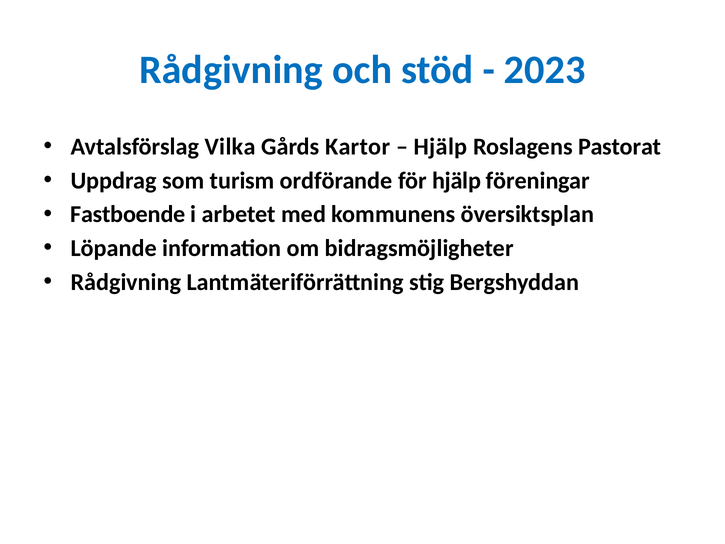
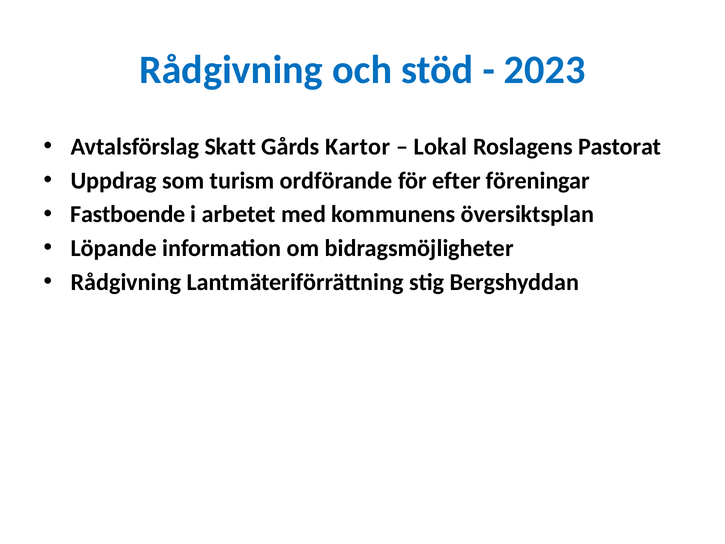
Vilka: Vilka -> Skatt
Hjälp at (441, 147): Hjälp -> Lokal
för hjälp: hjälp -> efter
